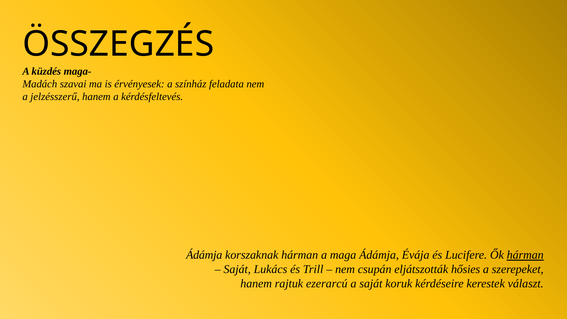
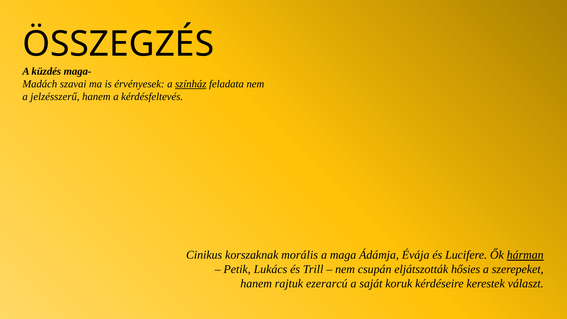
színház underline: none -> present
Ádámja at (204, 255): Ádámja -> Cinikus
korszaknak hárman: hárman -> morális
Saját at (237, 269): Saját -> Petik
